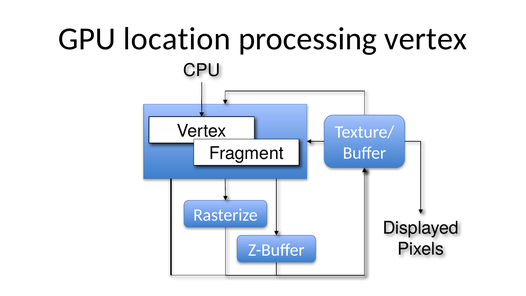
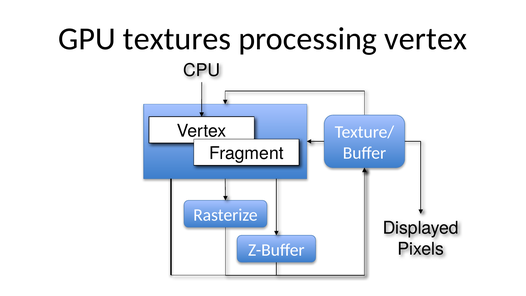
location: location -> textures
